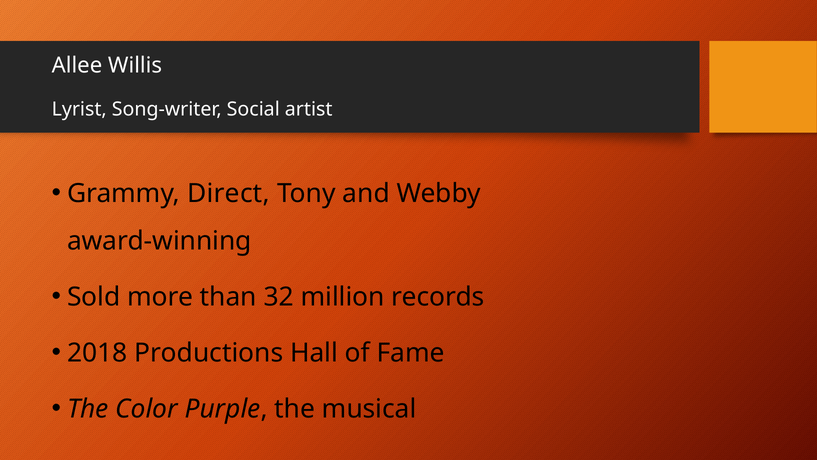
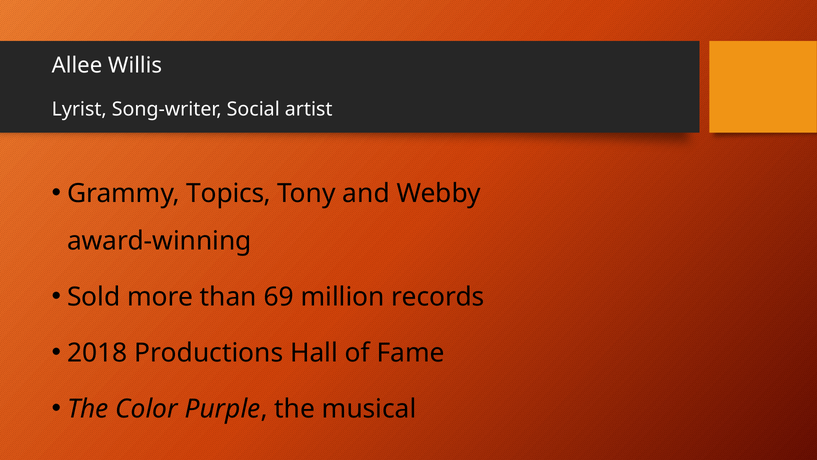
Direct: Direct -> Topics
32: 32 -> 69
